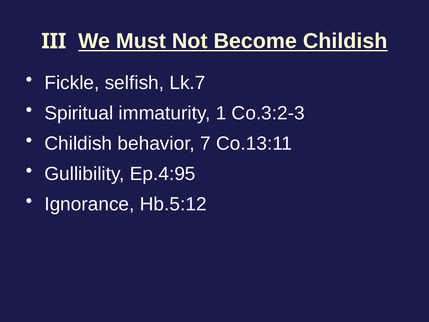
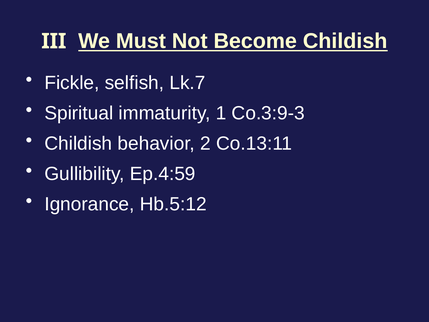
Co.3:2-3: Co.3:2-3 -> Co.3:9-3
7: 7 -> 2
Ep.4:95: Ep.4:95 -> Ep.4:59
